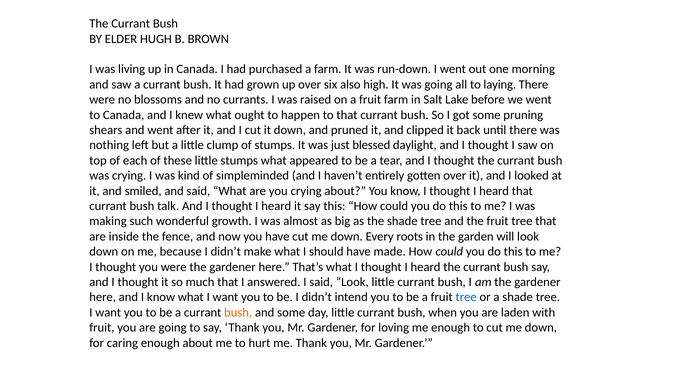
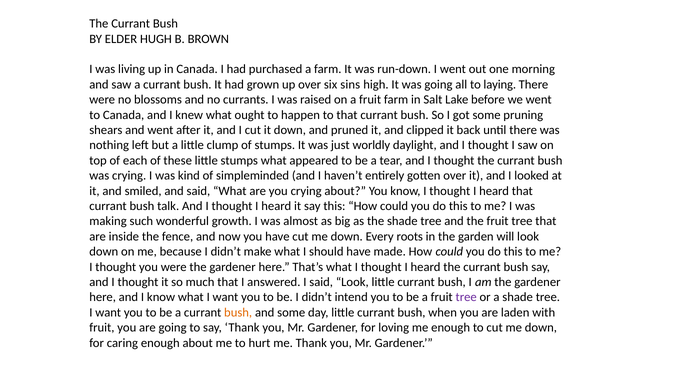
also: also -> sins
blessed: blessed -> worldly
tree at (466, 297) colour: blue -> purple
